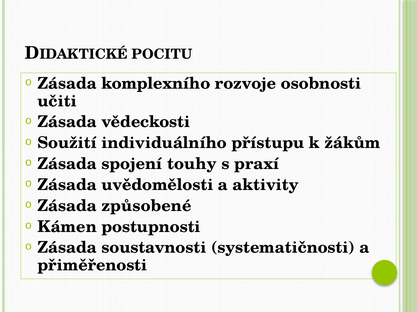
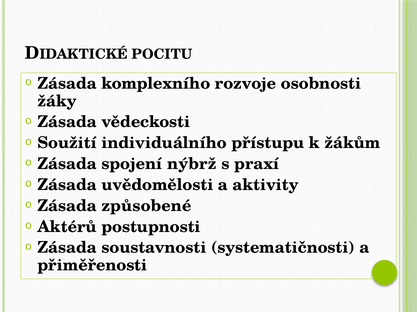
učiti: učiti -> žáky
touhy: touhy -> nýbrž
Kámen: Kámen -> Aktérů
